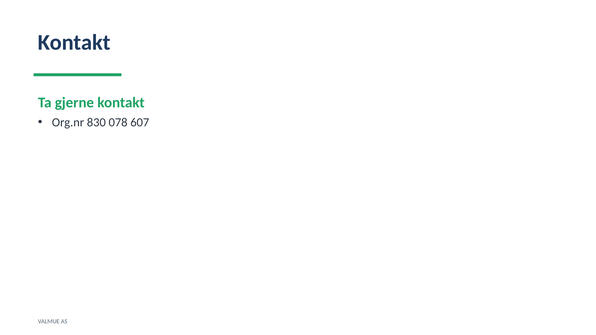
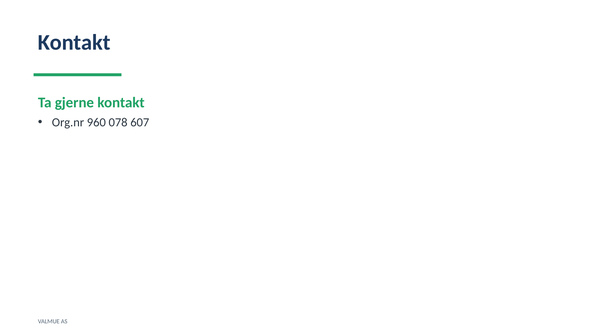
830: 830 -> 960
